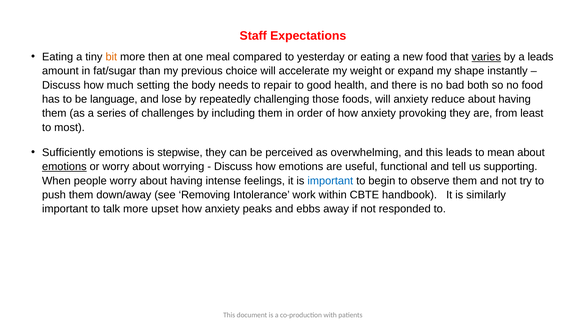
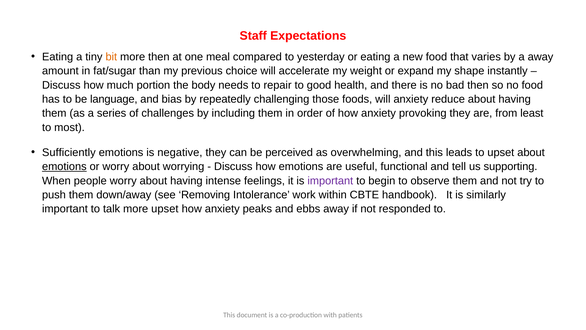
varies underline: present -> none
a leads: leads -> away
setting: setting -> portion
bad both: both -> then
lose: lose -> bias
stepwise: stepwise -> negative
to mean: mean -> upset
important at (330, 181) colour: blue -> purple
